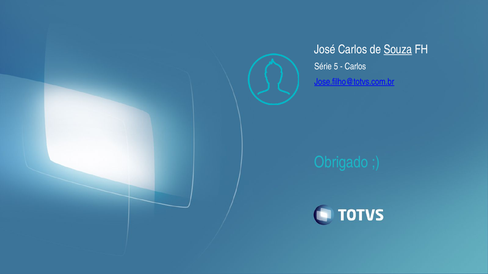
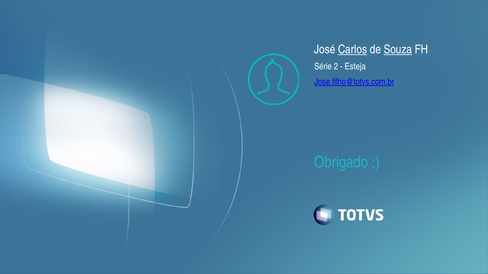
Carlos at (353, 50) underline: none -> present
5: 5 -> 2
Carlos at (355, 67): Carlos -> Esteja
